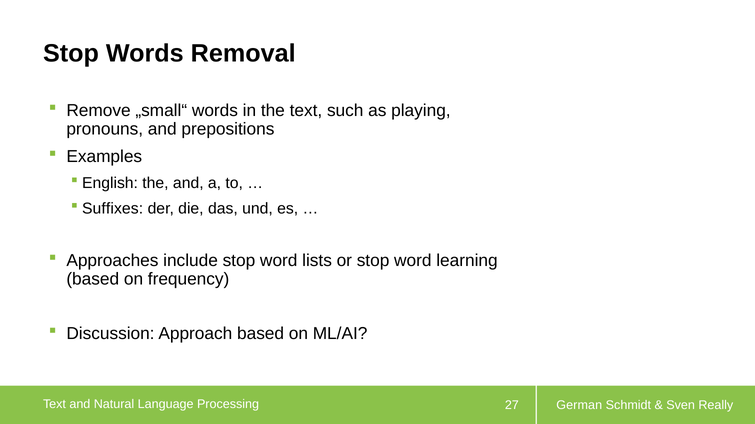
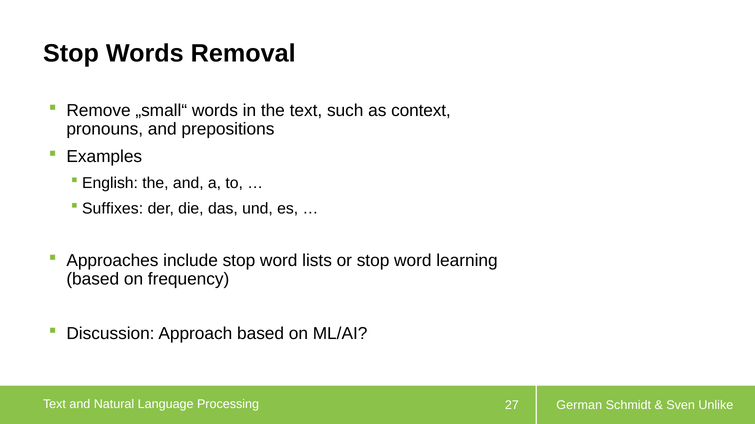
playing: playing -> context
Really: Really -> Unlike
